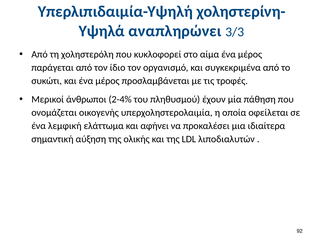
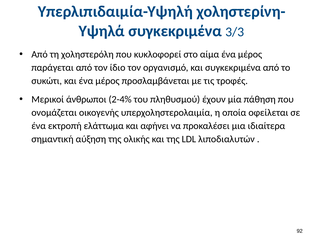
αναπληρώνει at (175, 31): αναπληρώνει -> συγκεκριμένα
λεμφική: λεμφική -> εκτροπή
